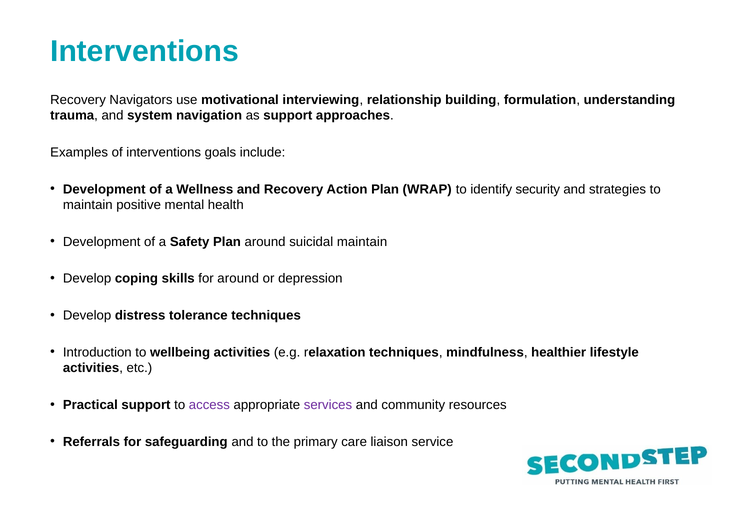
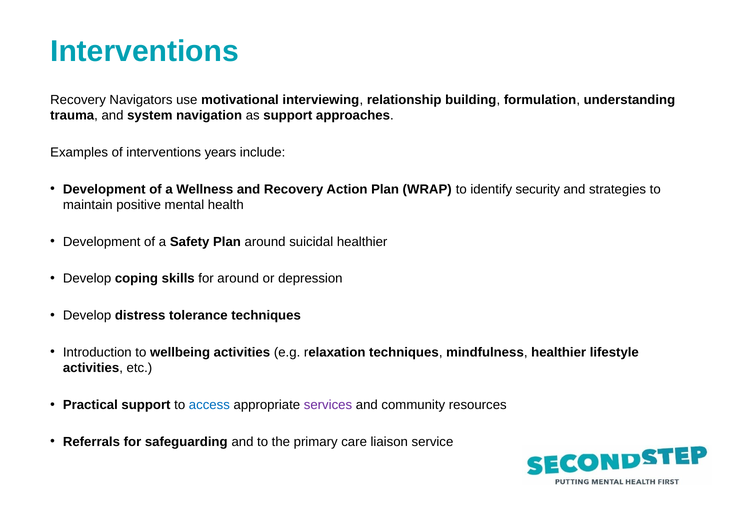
goals: goals -> years
suicidal maintain: maintain -> healthier
access colour: purple -> blue
